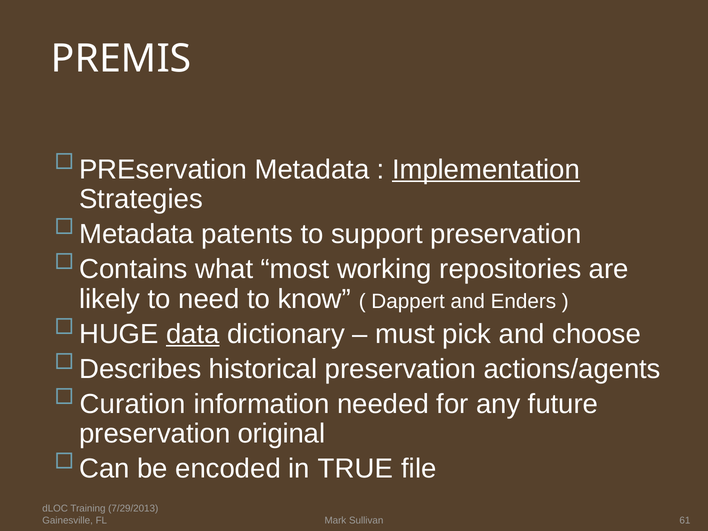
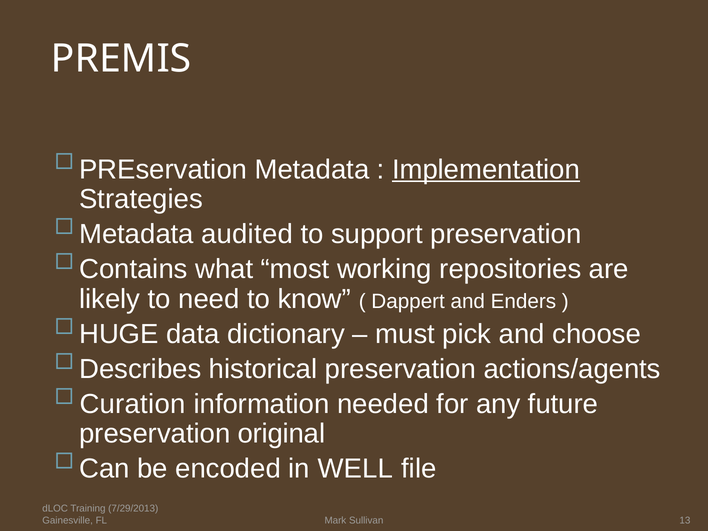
patents: patents -> audited
data underline: present -> none
TRUE: TRUE -> WELL
61: 61 -> 13
